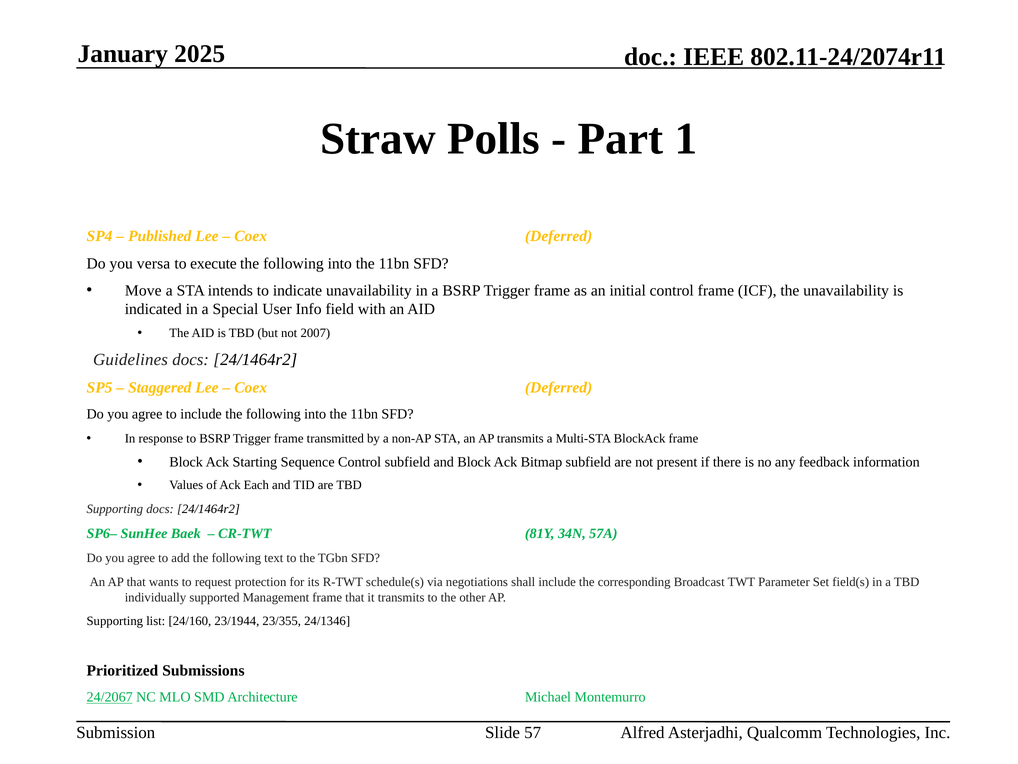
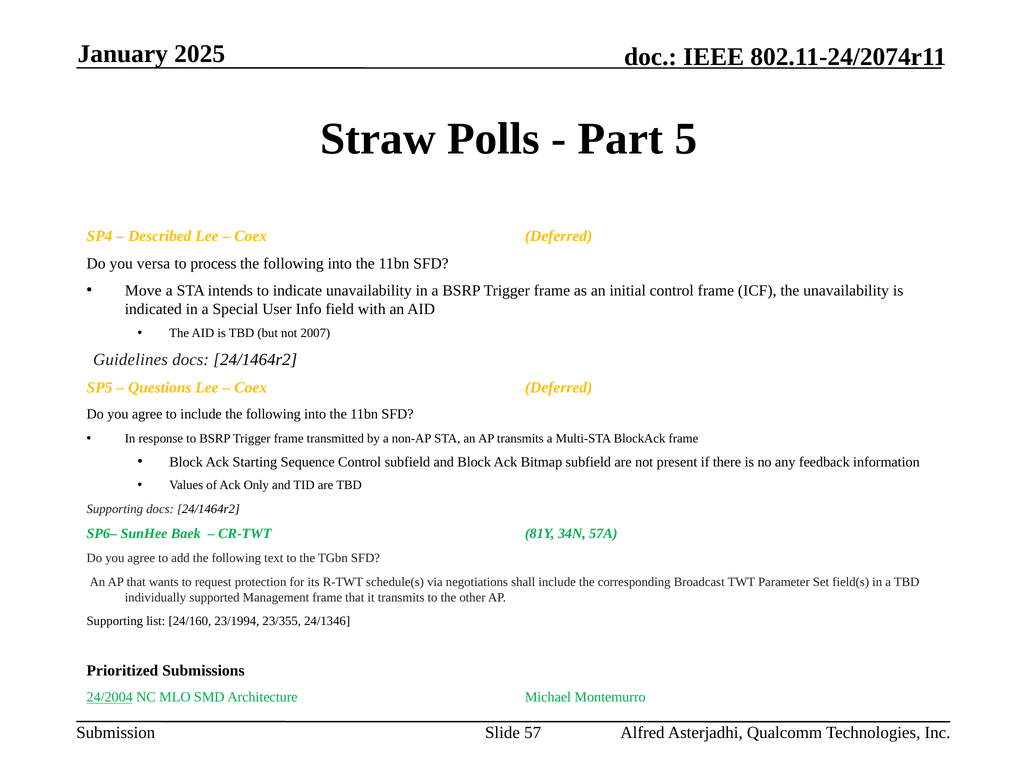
1: 1 -> 5
Published: Published -> Described
execute: execute -> process
Staggered: Staggered -> Questions
Each: Each -> Only
23/1944: 23/1944 -> 23/1994
24/2067: 24/2067 -> 24/2004
